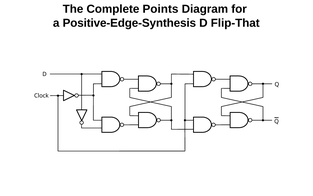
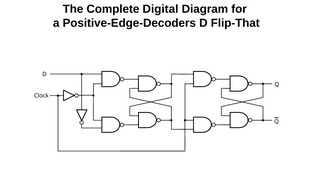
Points: Points -> Digital
Positive-Edge-Synthesis: Positive-Edge-Synthesis -> Positive-Edge-Decoders
